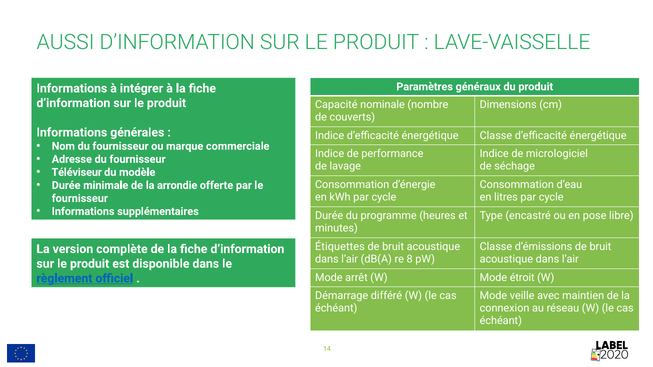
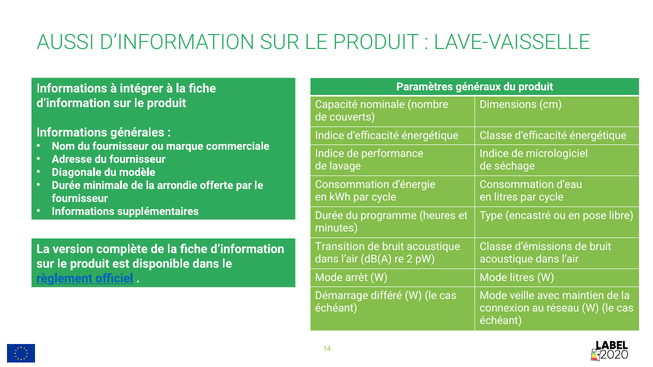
Téléviseur: Téléviseur -> Diagonale
Étiquettes: Étiquettes -> Transition
8: 8 -> 2
Mode étroit: étroit -> litres
